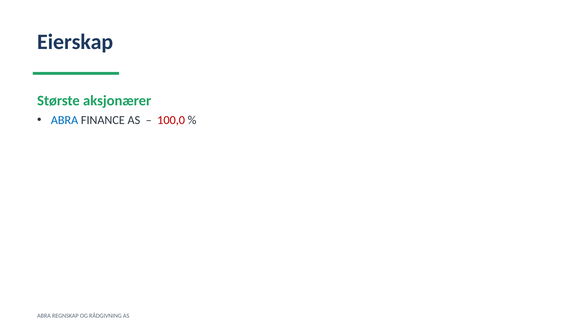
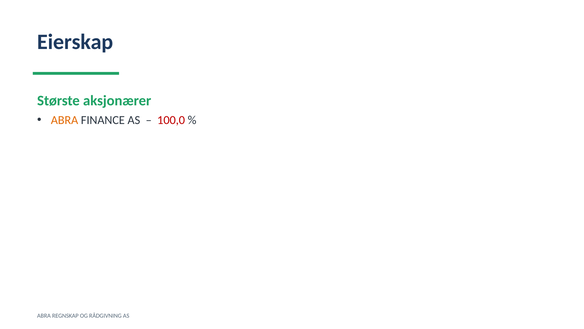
ABRA at (65, 120) colour: blue -> orange
